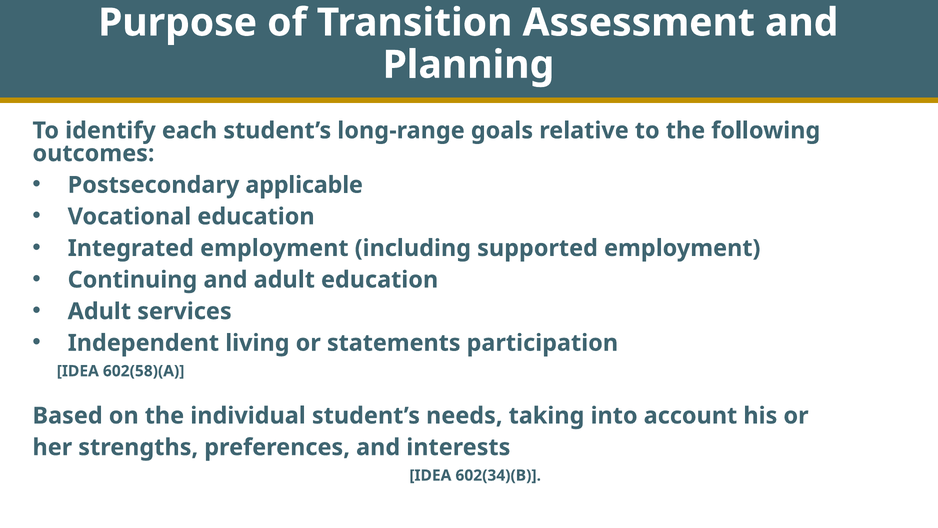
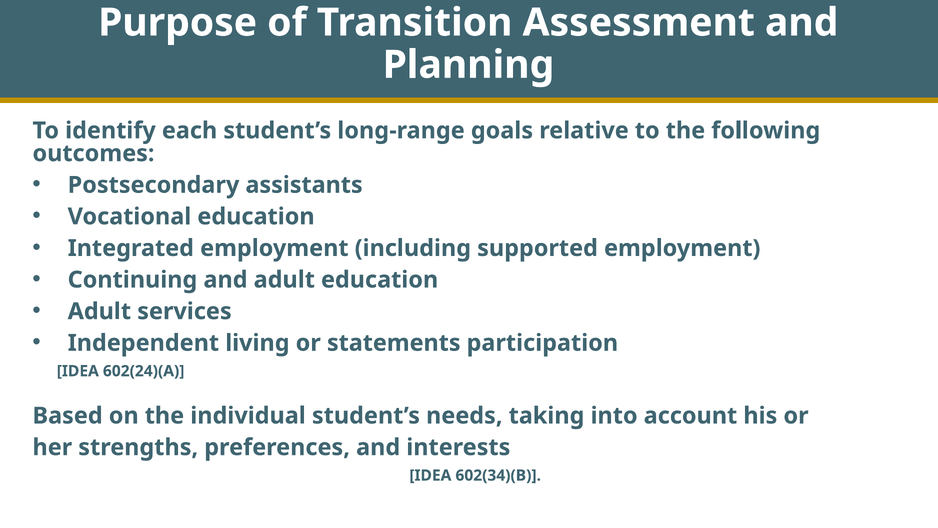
applicable: applicable -> assistants
602(58)(A: 602(58)(A -> 602(24)(A
